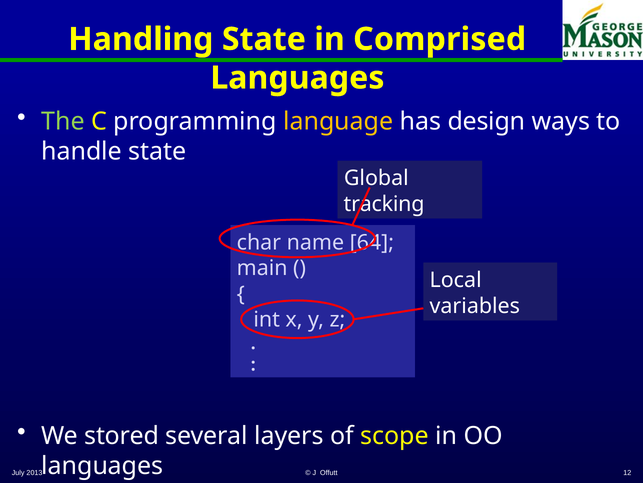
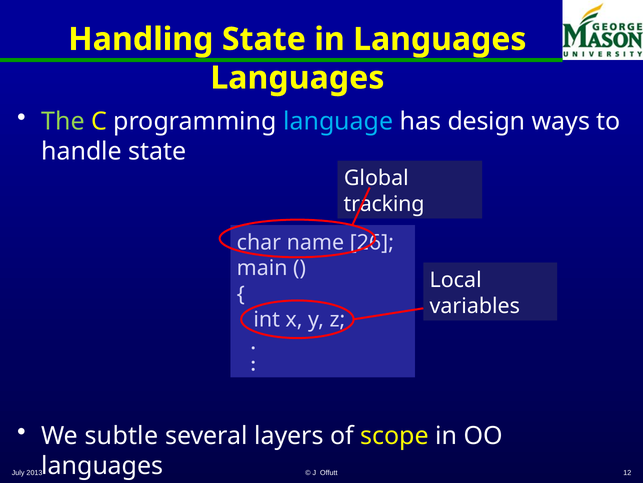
in Comprised: Comprised -> Languages
language colour: yellow -> light blue
64: 64 -> 26
stored: stored -> subtle
